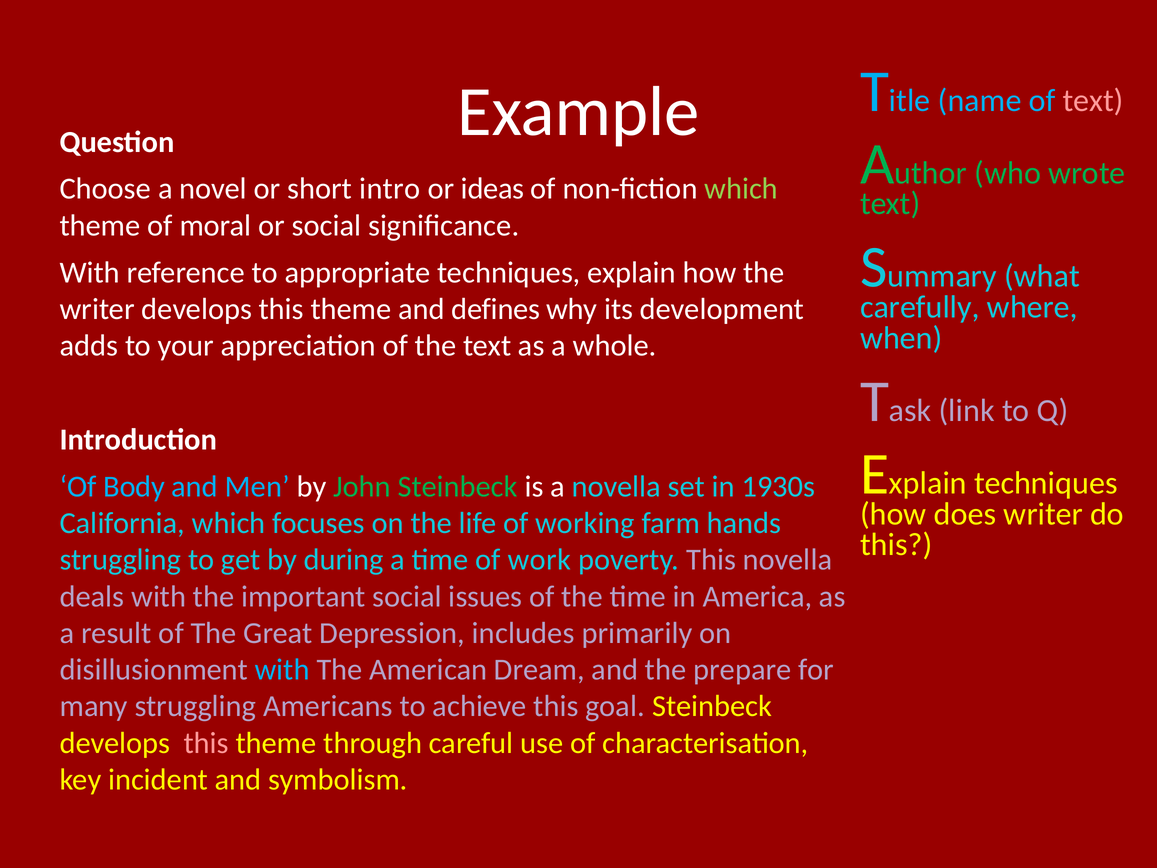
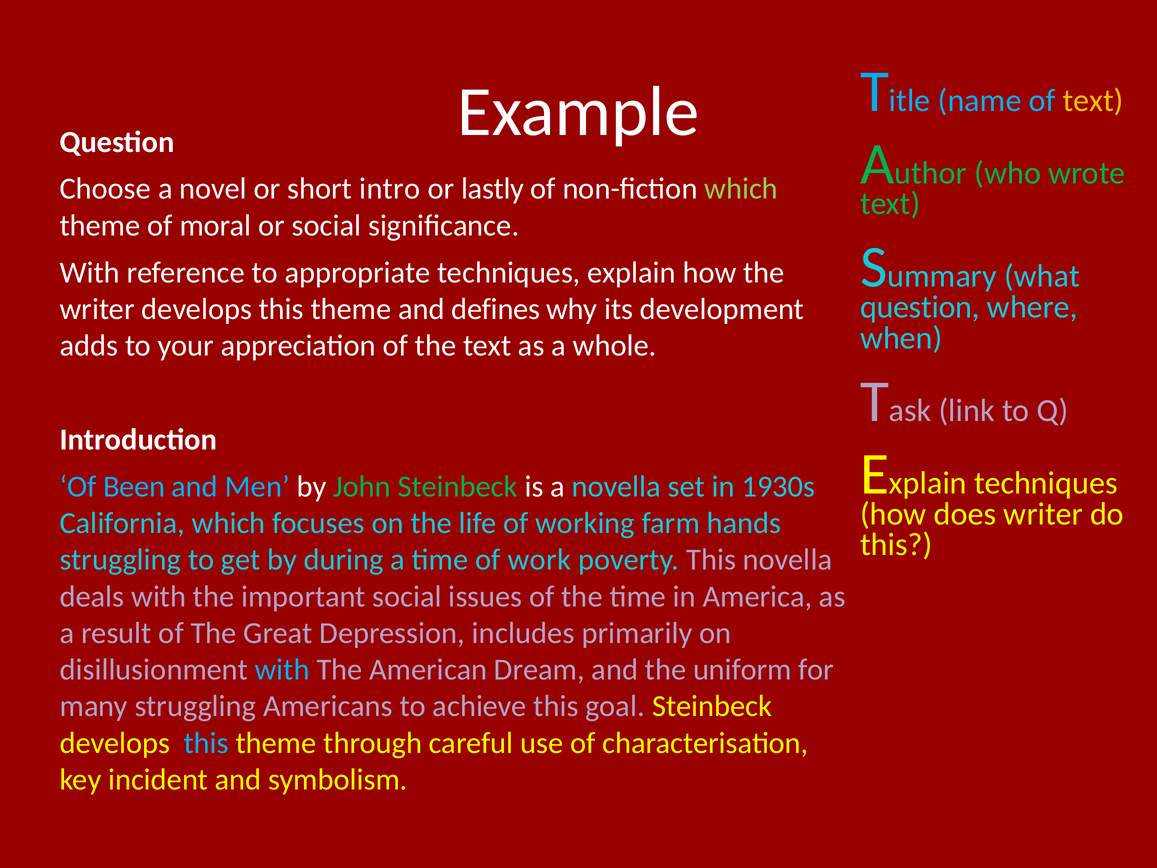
text at (1093, 100) colour: pink -> yellow
ideas: ideas -> lastly
carefully at (920, 307): carefully -> question
Body: Body -> Been
prepare: prepare -> uniform
this at (206, 743) colour: pink -> light blue
